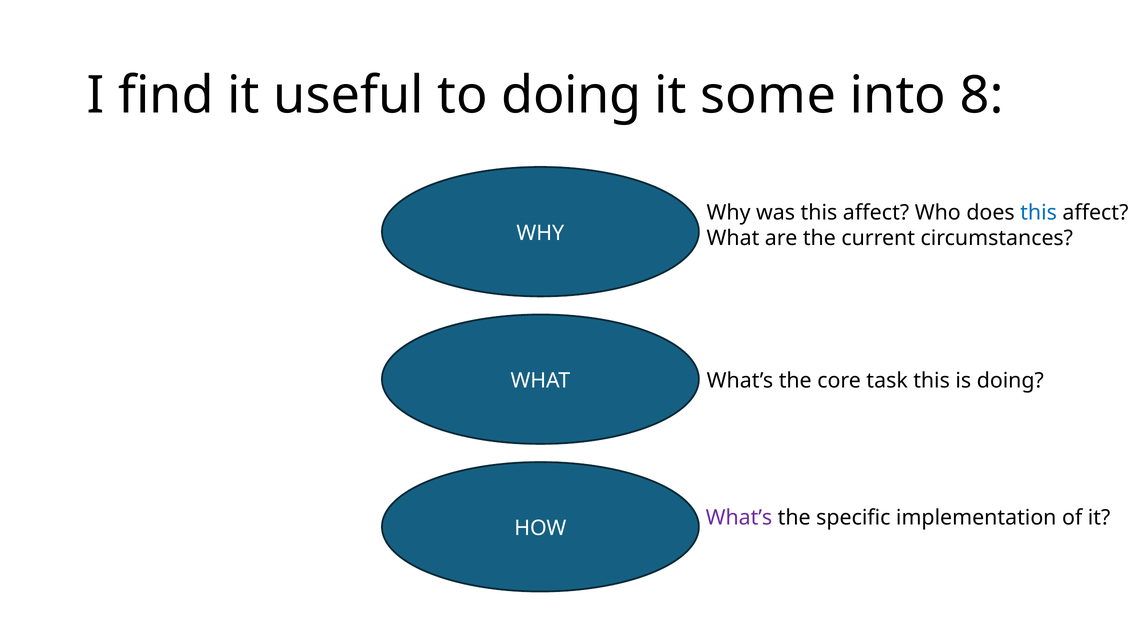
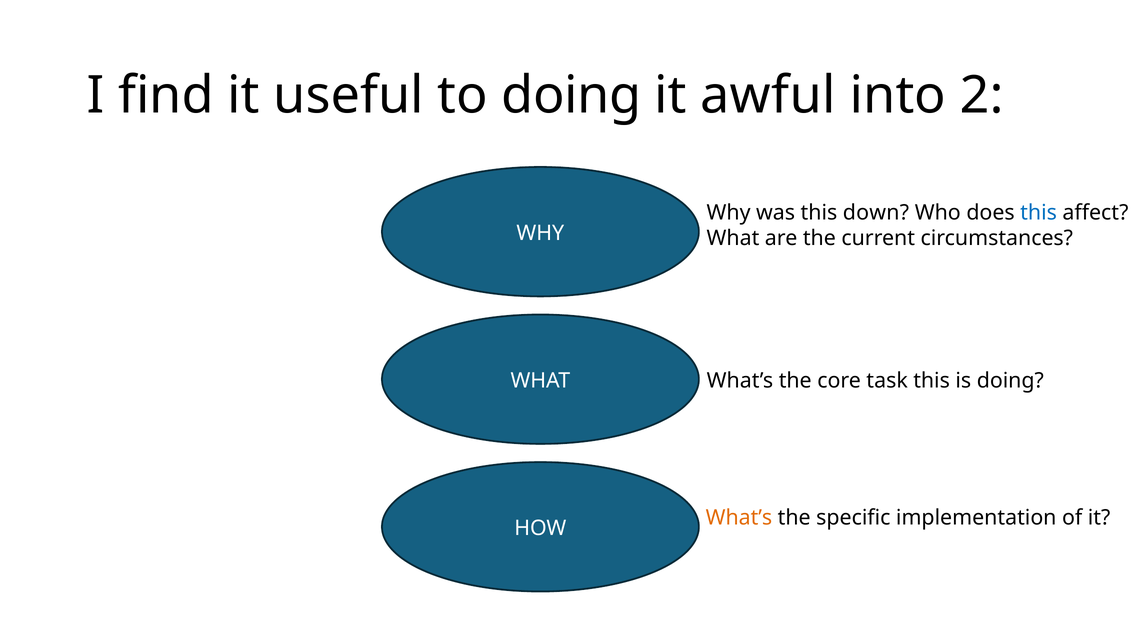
some: some -> awful
8: 8 -> 2
was this affect: affect -> down
What’s at (739, 518) colour: purple -> orange
